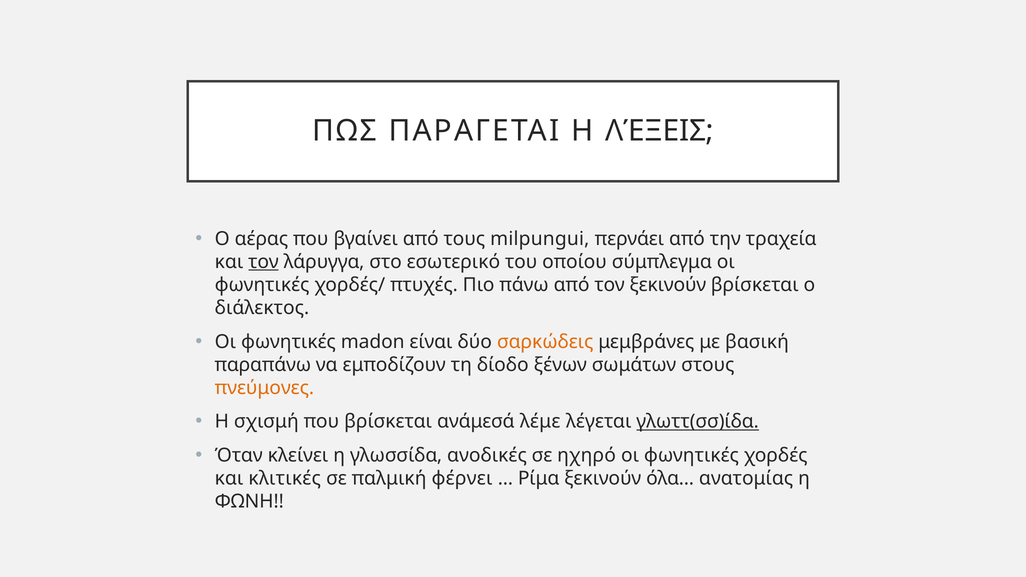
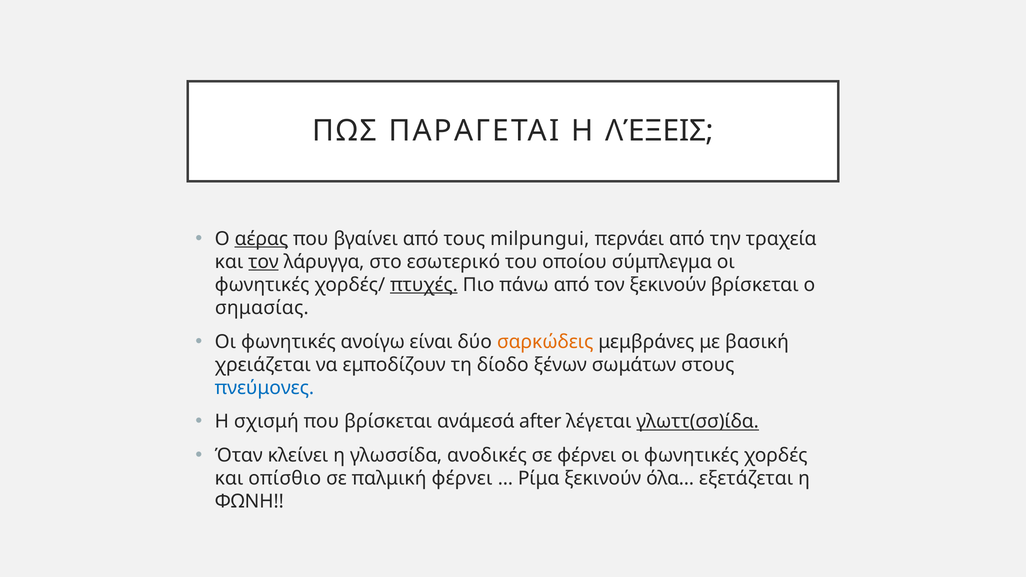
αέρας underline: none -> present
πτυχές underline: none -> present
διάλεκτος: διάλεκτος -> σημασίας
madon: madon -> ανοίγω
παραπάνω: παραπάνω -> χρειάζεται
πνεύμονες colour: orange -> blue
λέμε: λέμε -> after
σε ηχηρό: ηχηρό -> φέρνει
κλιτικές: κλιτικές -> οπίσθιο
ανατομίας: ανατομίας -> εξετάζεται
